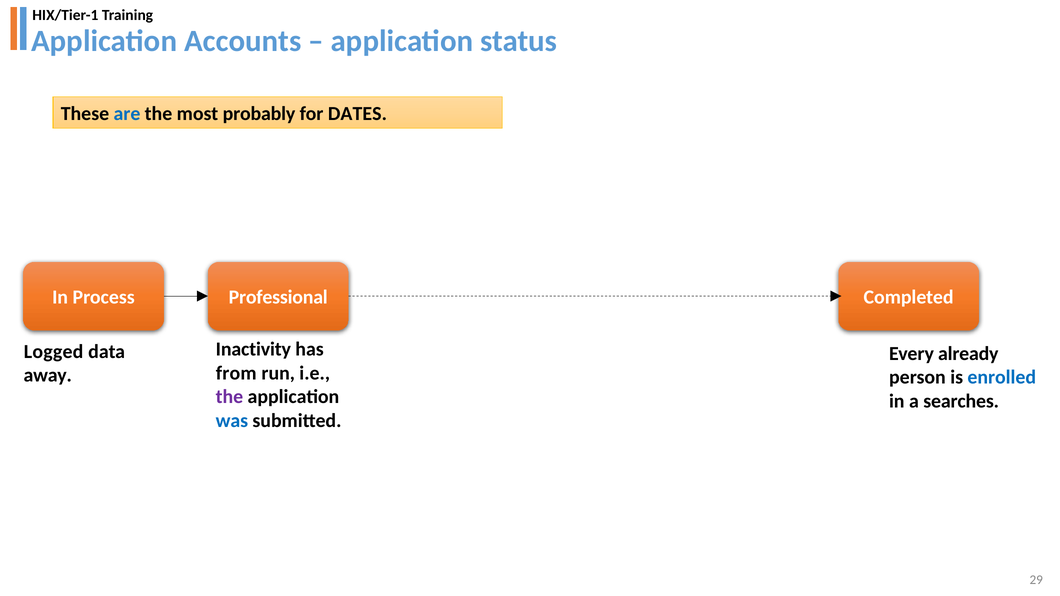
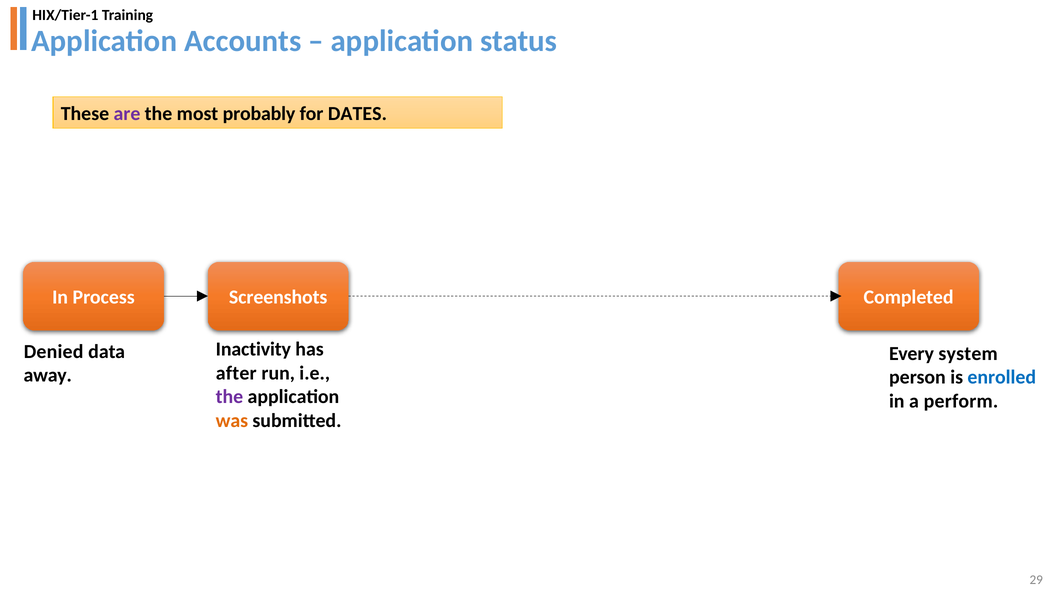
are colour: blue -> purple
Professional: Professional -> Screenshots
Logged: Logged -> Denied
already: already -> system
from: from -> after
searches: searches -> perform
was colour: blue -> orange
